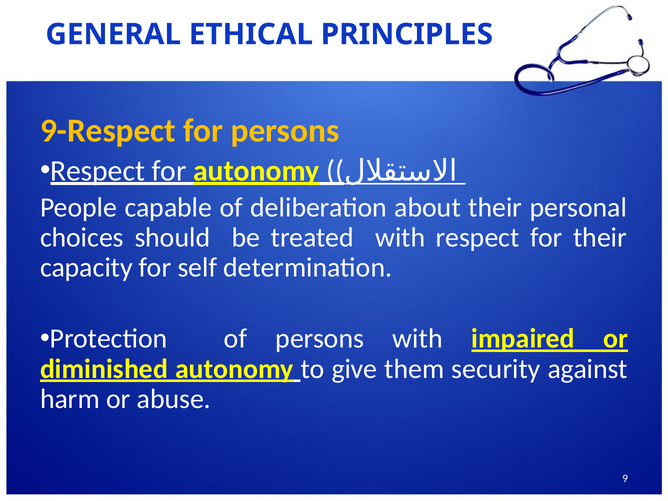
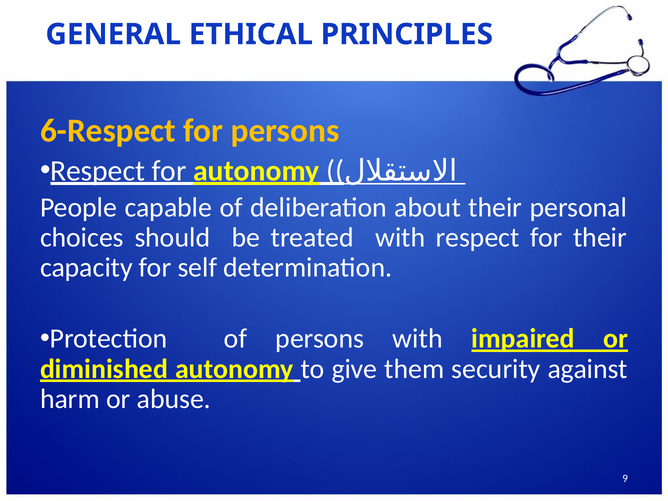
9-Respect: 9-Respect -> 6-Respect
